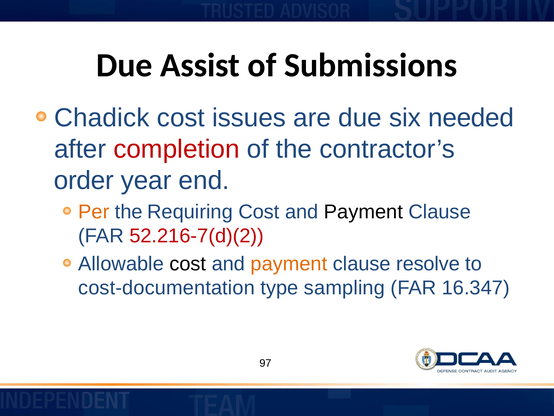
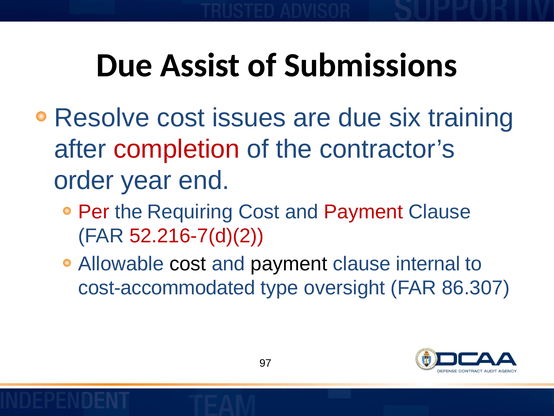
Chadick: Chadick -> Resolve
needed: needed -> training
Per colour: orange -> red
Payment at (363, 212) colour: black -> red
payment at (289, 264) colour: orange -> black
resolve: resolve -> internal
cost-documentation: cost-documentation -> cost-accommodated
sampling: sampling -> oversight
16.347: 16.347 -> 86.307
